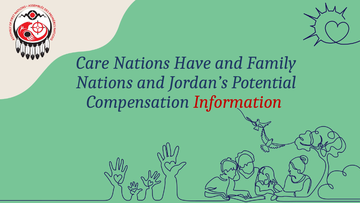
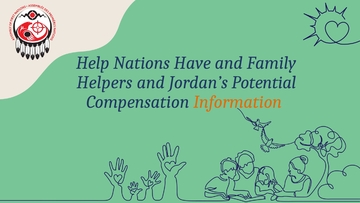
Care: Care -> Help
Nations at (105, 82): Nations -> Helpers
Information colour: red -> orange
